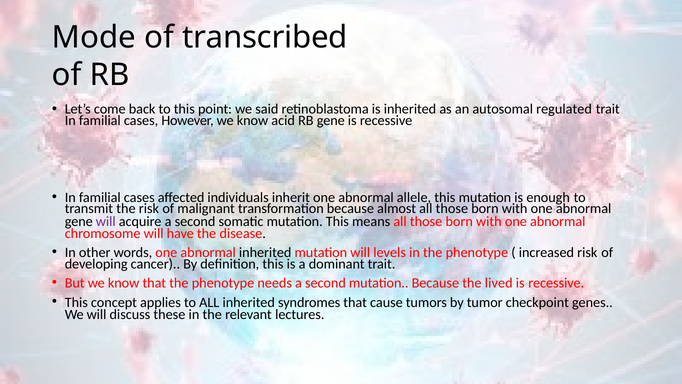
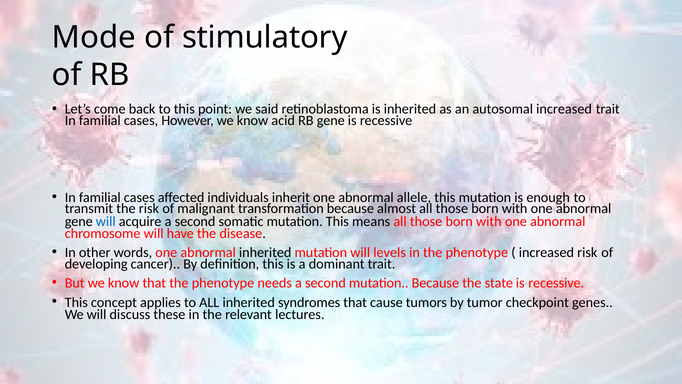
transcribed: transcribed -> stimulatory
autosomal regulated: regulated -> increased
will at (106, 221) colour: purple -> blue
lived: lived -> state
